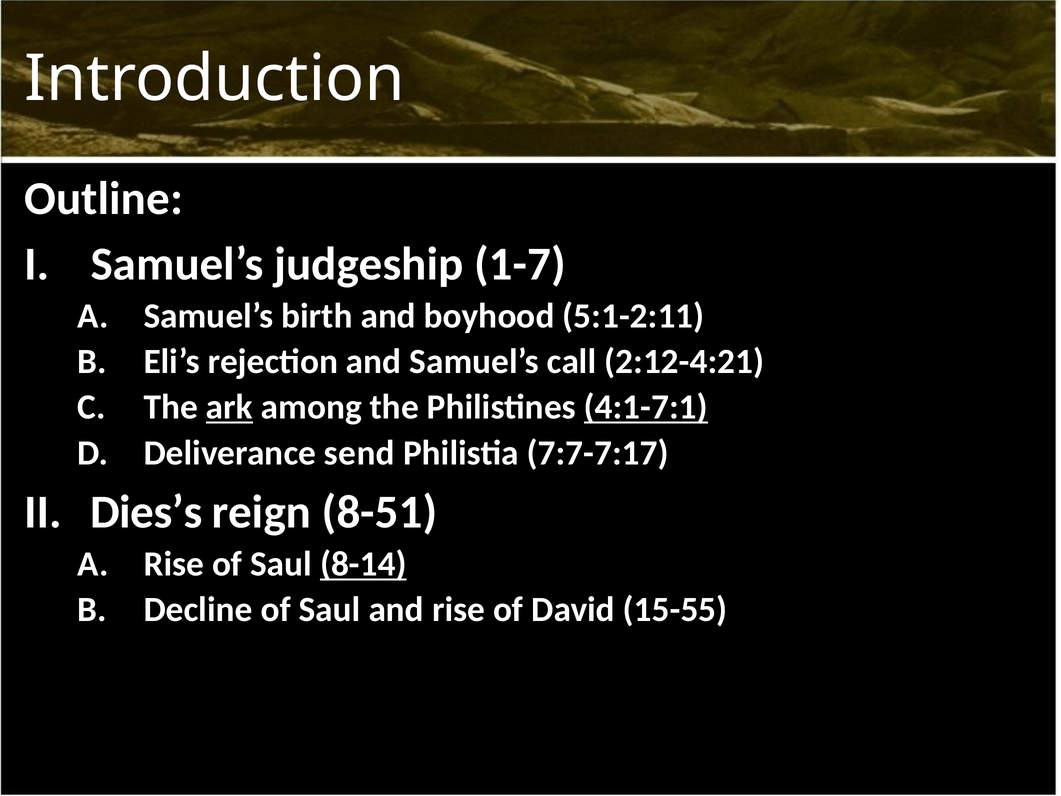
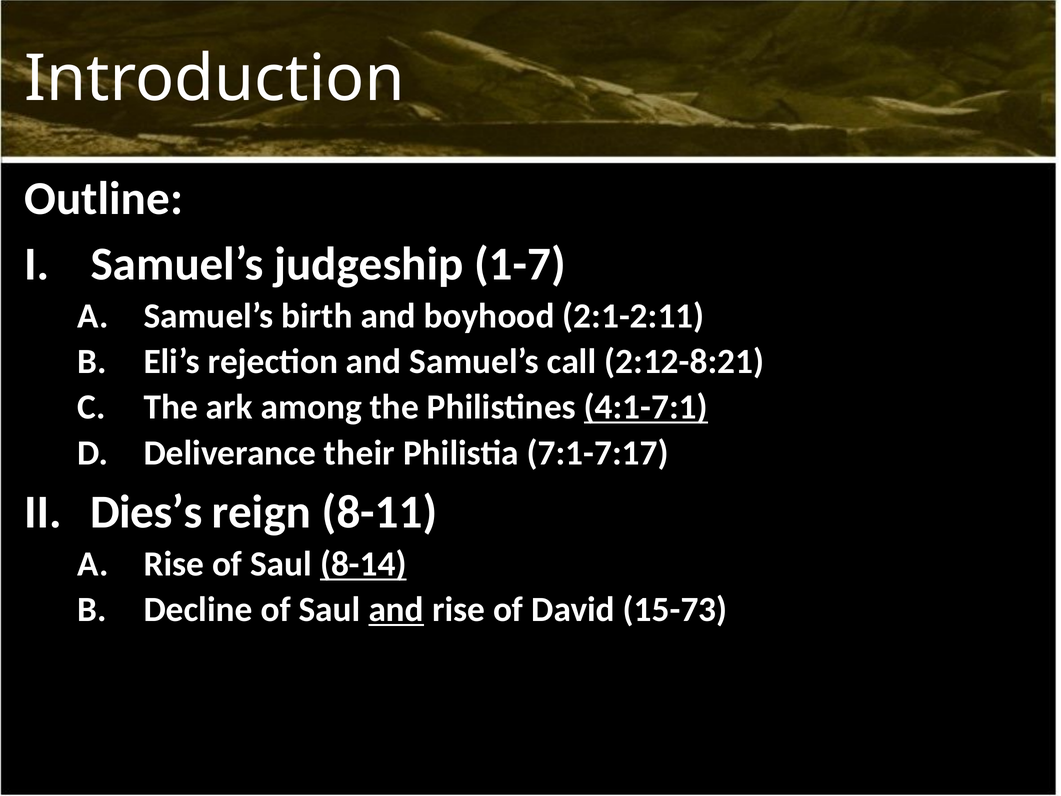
5:1-2:11: 5:1-2:11 -> 2:1-2:11
2:12-4:21: 2:12-4:21 -> 2:12-8:21
ark underline: present -> none
send: send -> their
7:7-7:17: 7:7-7:17 -> 7:1-7:17
8-51: 8-51 -> 8-11
and at (396, 609) underline: none -> present
15-55: 15-55 -> 15-73
